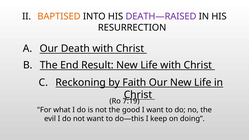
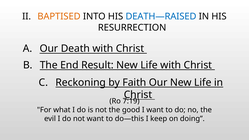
DEATH—RAISED colour: purple -> blue
